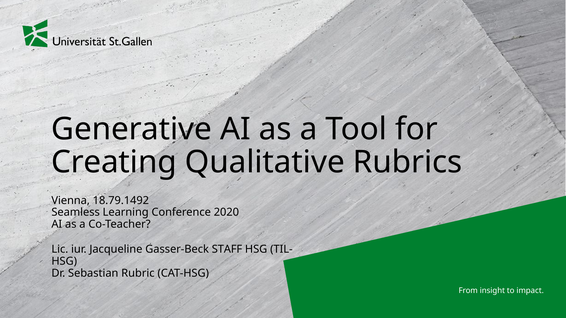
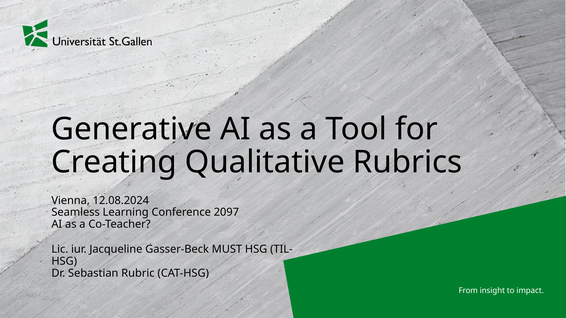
18.79.1492: 18.79.1492 -> 12.08.2024
2020: 2020 -> 2097
STAFF: STAFF -> MUST
